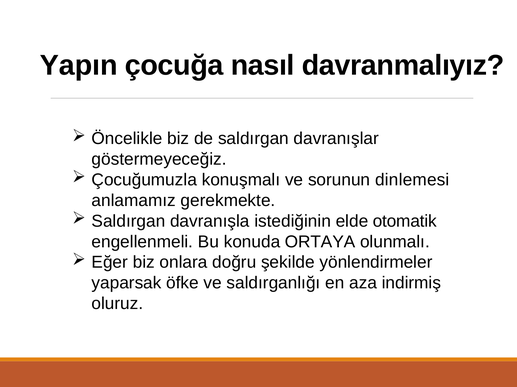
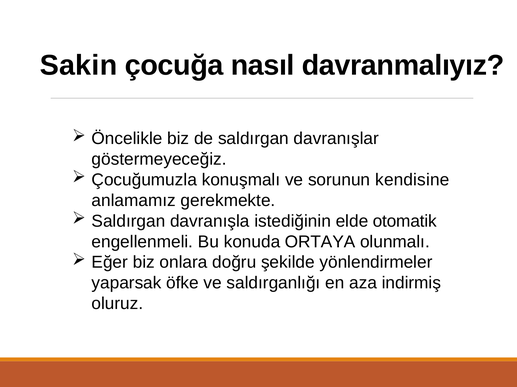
Yapın: Yapın -> Sakin
dinlemesi: dinlemesi -> kendisine
